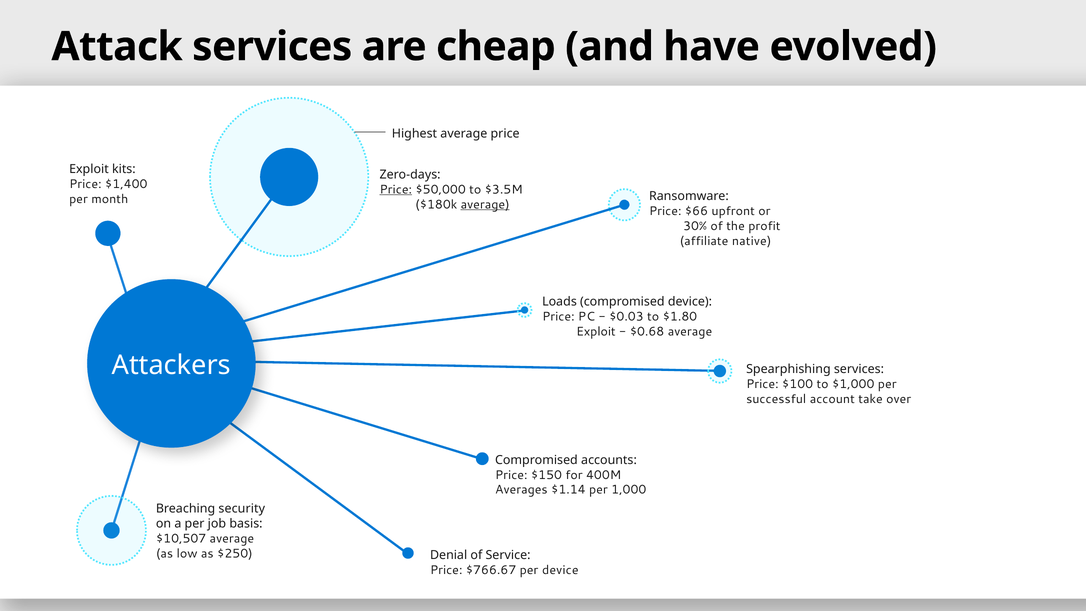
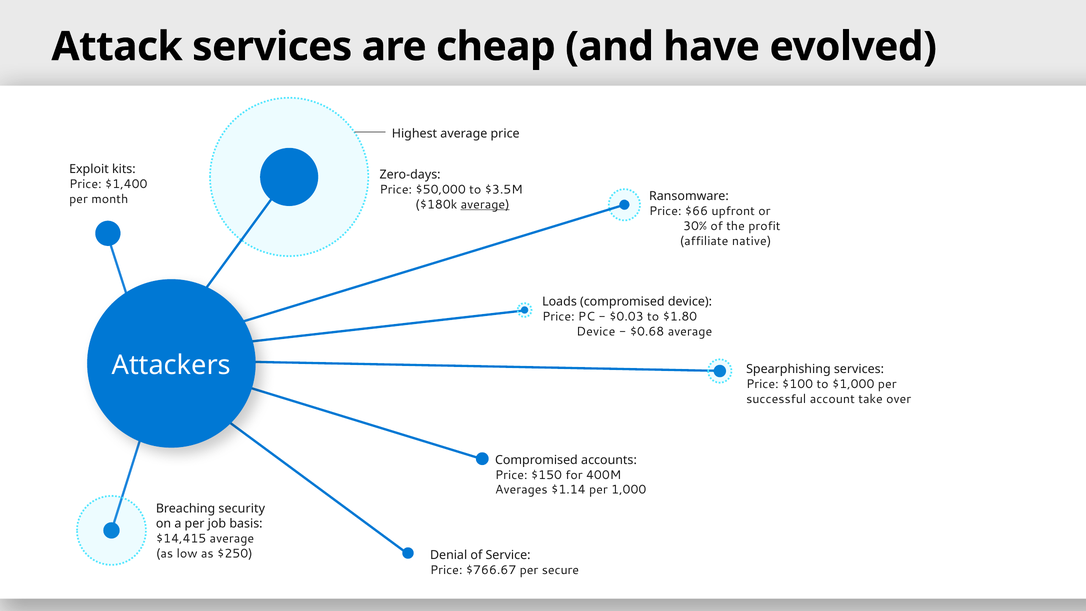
Price at (396, 189) underline: present -> none
Exploit at (596, 332): Exploit -> Device
$10,507: $10,507 -> $14,415
per device: device -> secure
